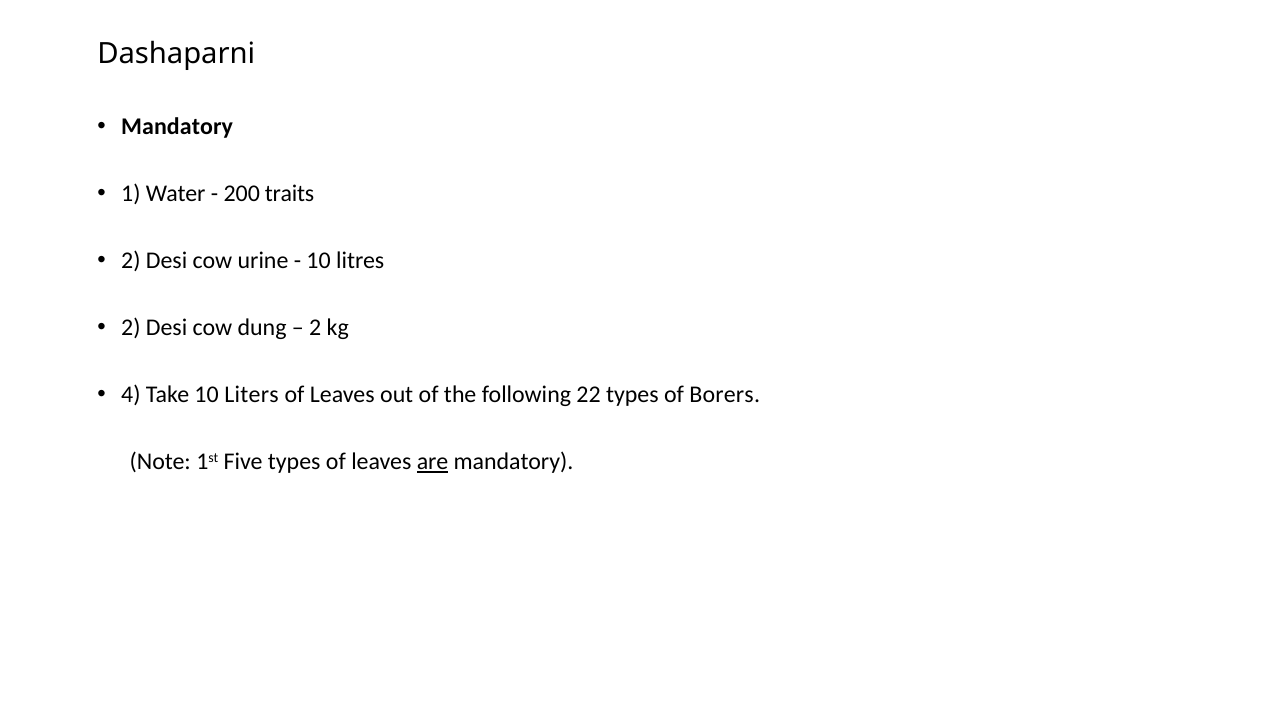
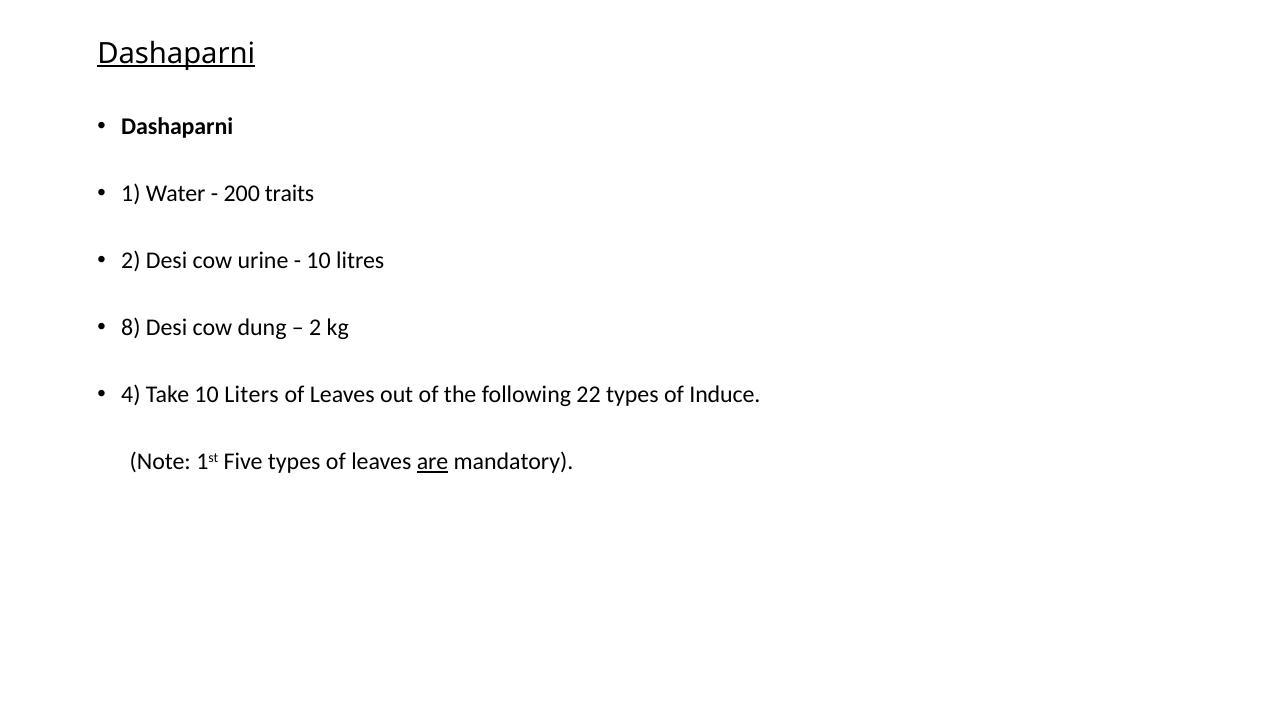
Dashaparni at (176, 53) underline: none -> present
Mandatory at (177, 127): Mandatory -> Dashaparni
2 at (131, 328): 2 -> 8
Borers: Borers -> Induce
